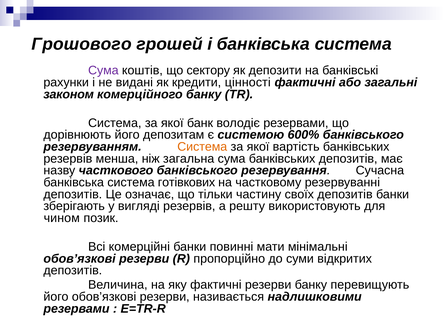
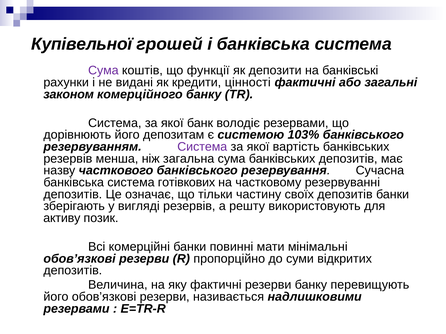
Грошового: Грошового -> Купівельної
сектору: сектору -> функції
600%: 600% -> 103%
Система at (202, 147) colour: orange -> purple
чином: чином -> активу
